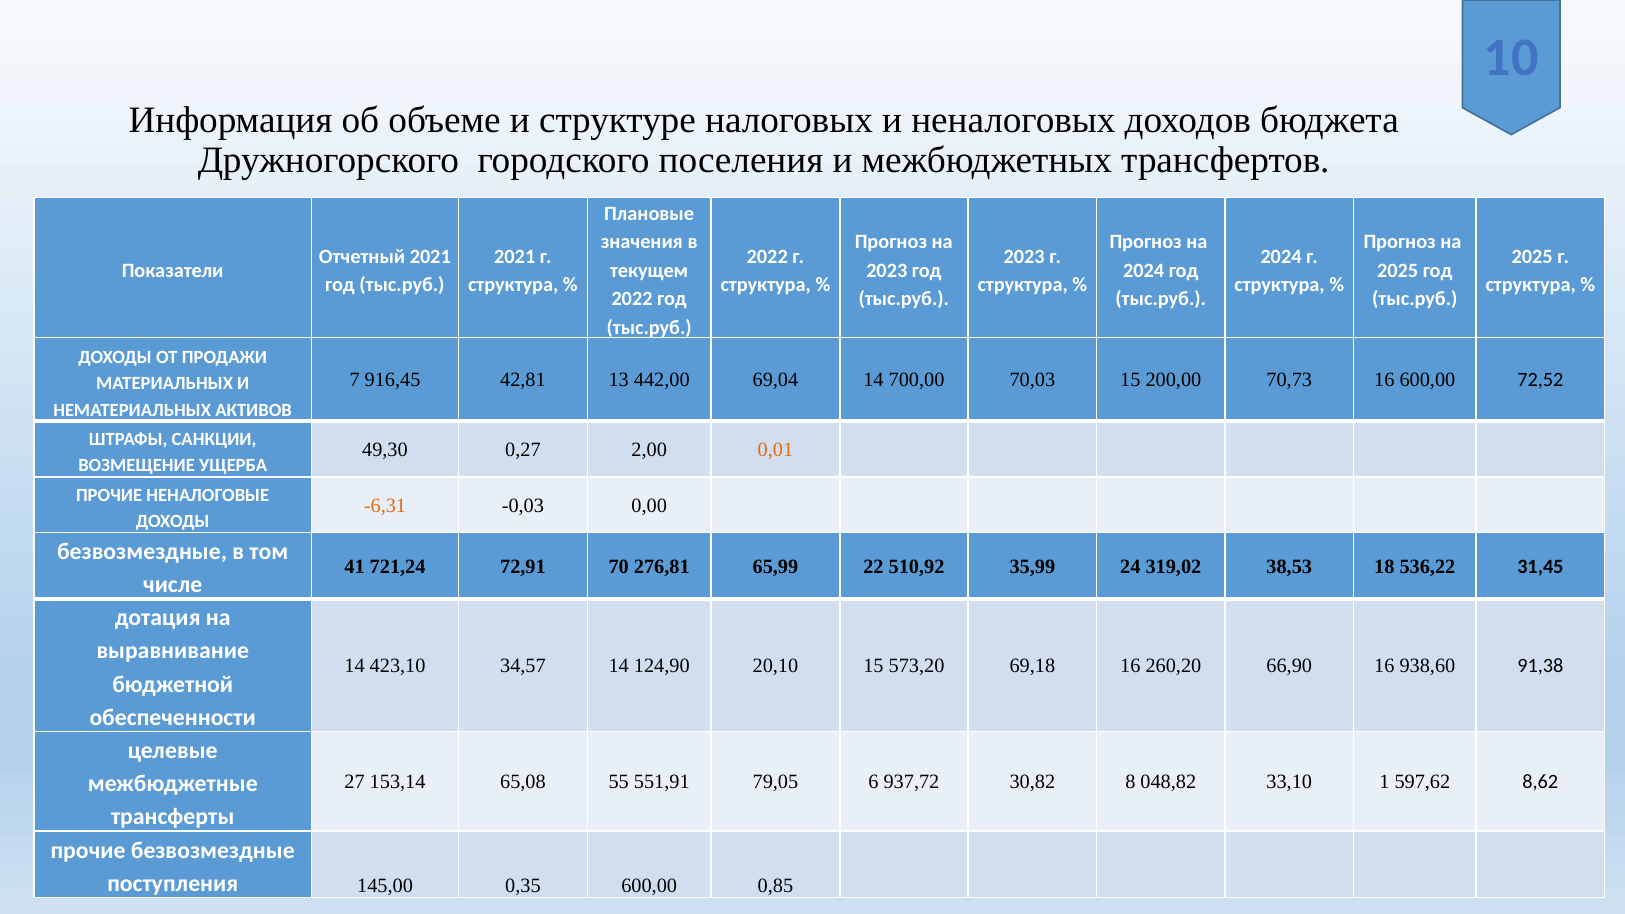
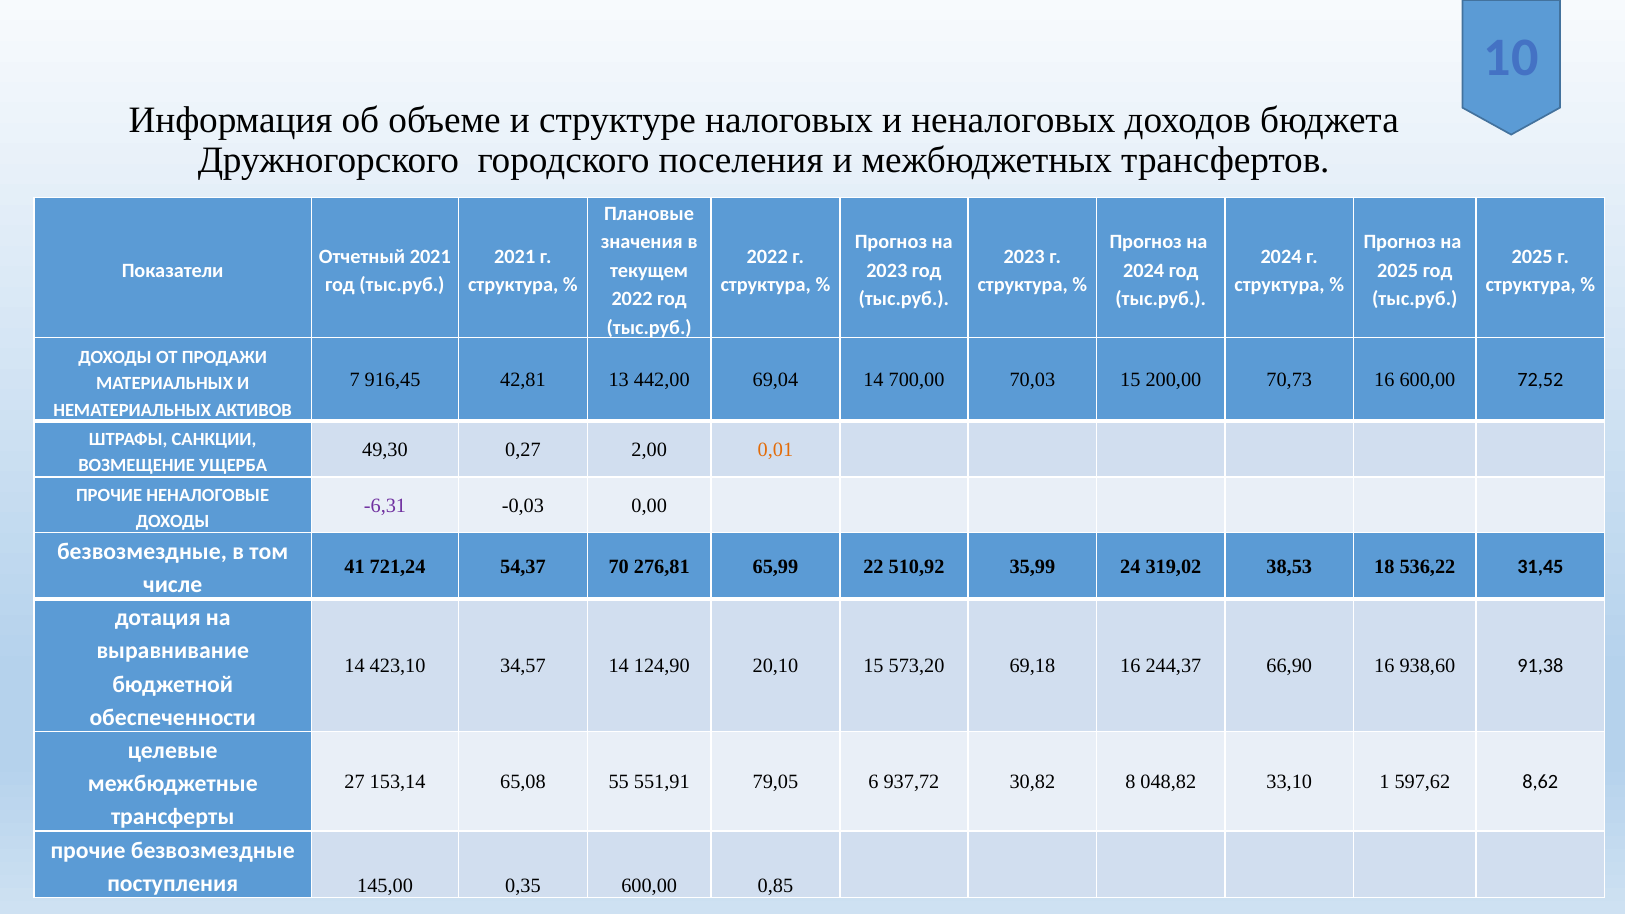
-6,31 colour: orange -> purple
72,91: 72,91 -> 54,37
260,20: 260,20 -> 244,37
